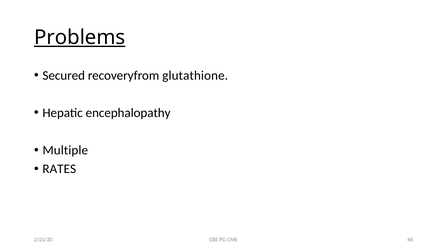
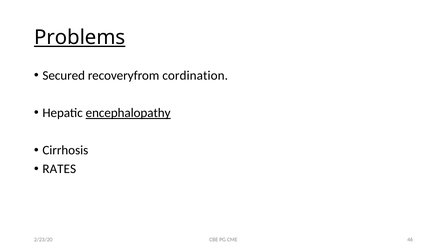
glutathione: glutathione -> cordination
encephalopathy underline: none -> present
Multiple: Multiple -> Cirrhosis
